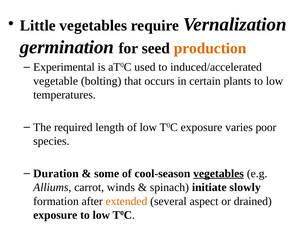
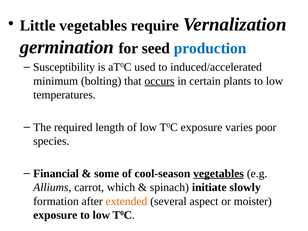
production colour: orange -> blue
Experimental: Experimental -> Susceptibility
vegetable: vegetable -> minimum
occurs underline: none -> present
Duration: Duration -> Financial
winds: winds -> which
drained: drained -> moister
